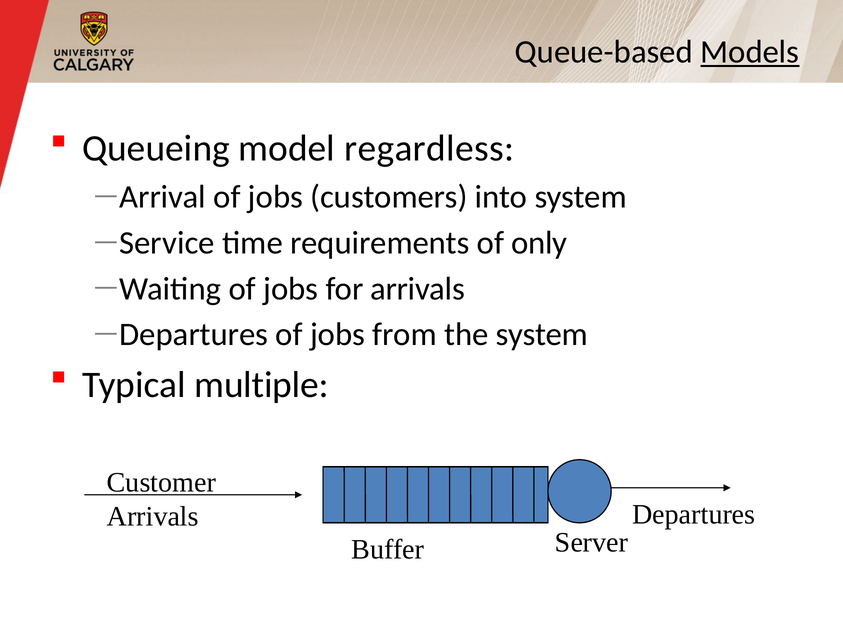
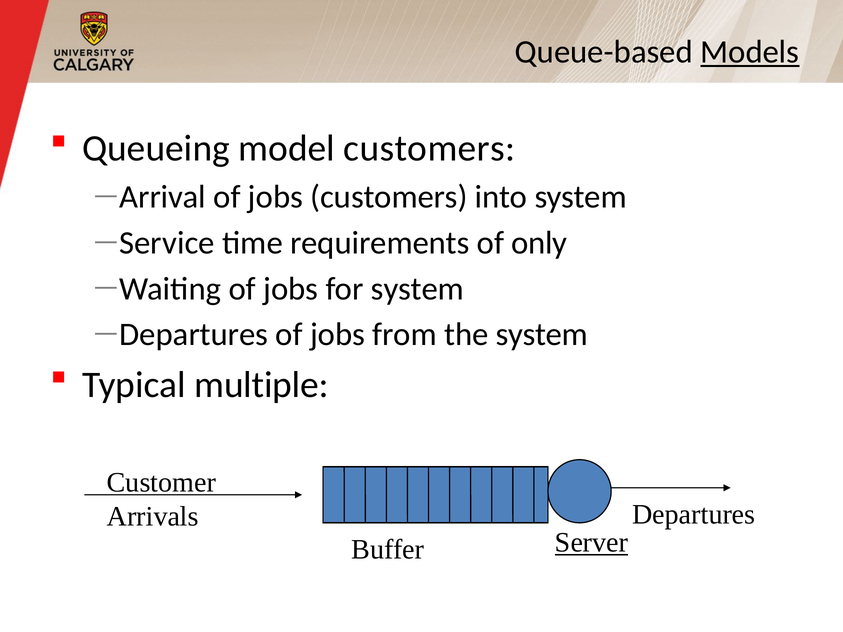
model regardless: regardless -> customers
for arrivals: arrivals -> system
Server underline: none -> present
